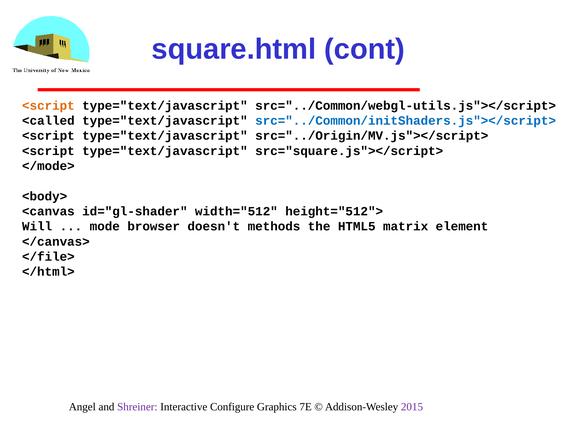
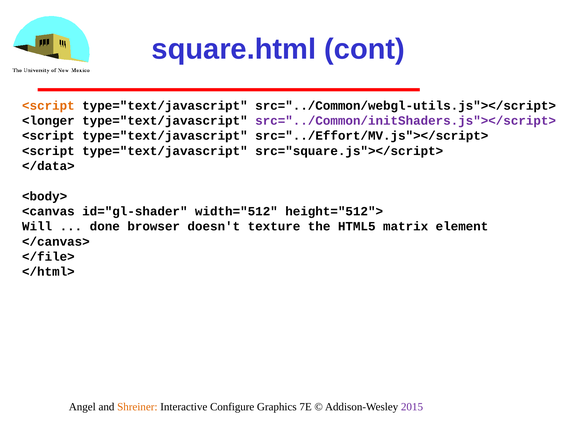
<called: <called -> <longer
src="../Common/initShaders.js"></script> colour: blue -> purple
src="../Origin/MV.js"></script>: src="../Origin/MV.js"></script> -> src="../Effort/MV.js"></script>
</mode>: </mode> -> </data>
mode: mode -> done
methods: methods -> texture
Shreiner colour: purple -> orange
